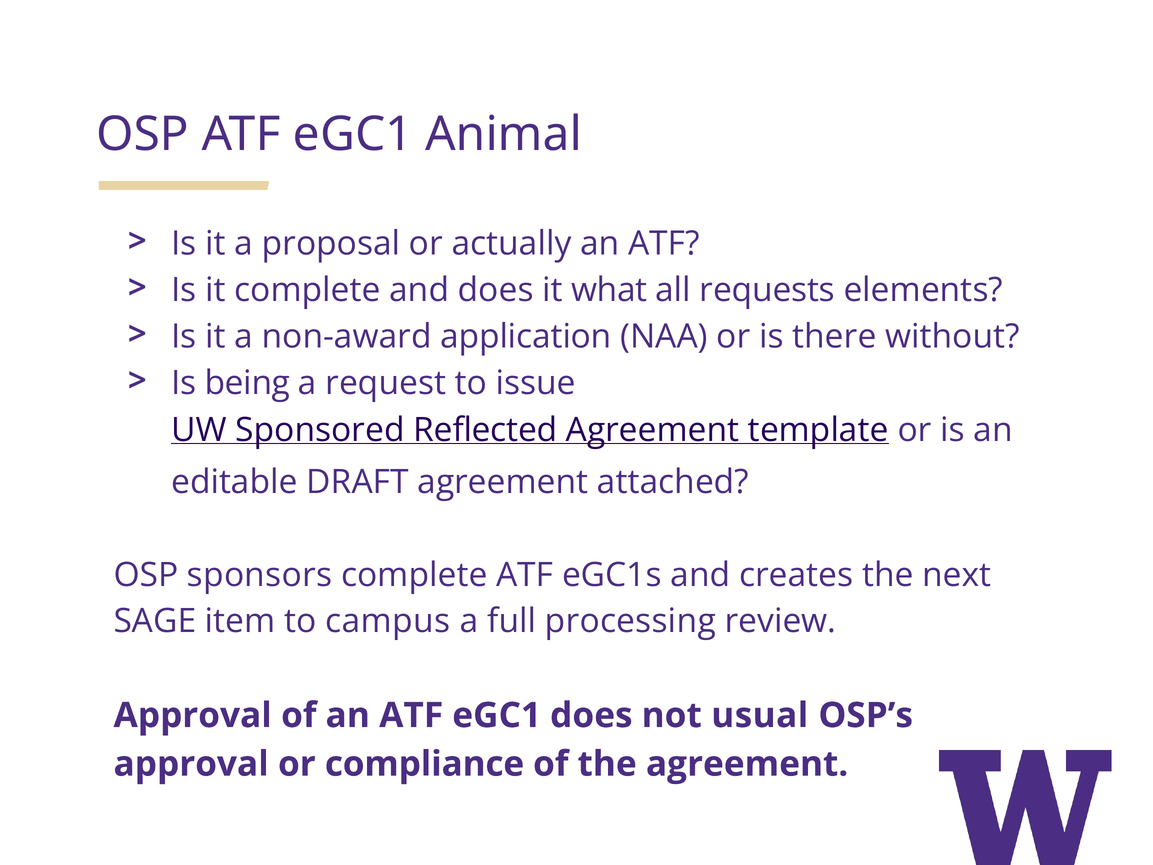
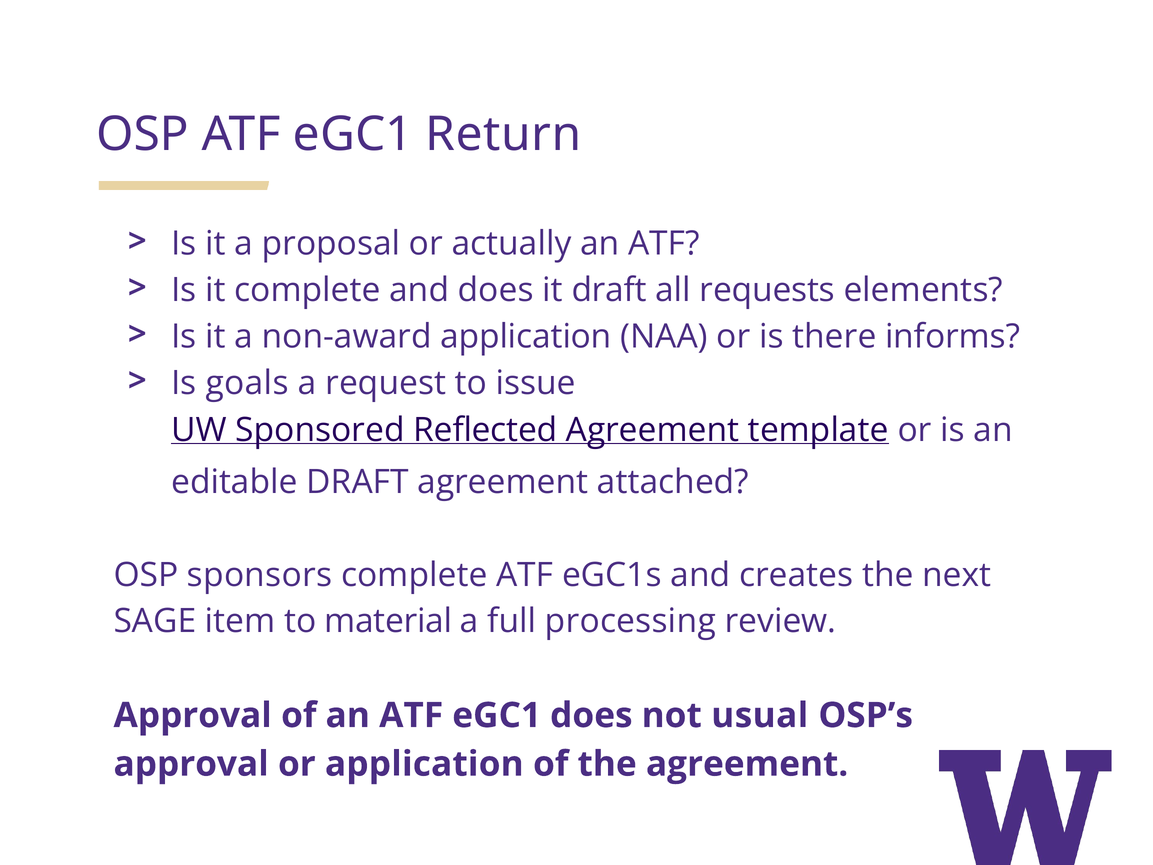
Animal: Animal -> Return
it what: what -> draft
without: without -> informs
being: being -> goals
campus: campus -> material
or compliance: compliance -> application
